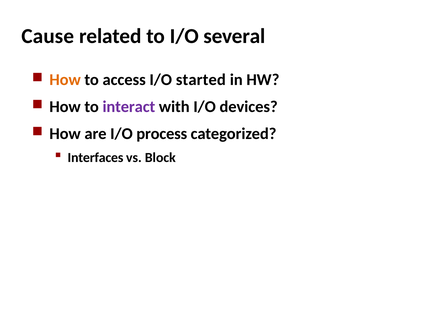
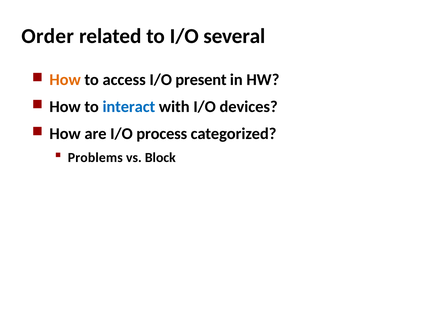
Cause: Cause -> Order
started: started -> present
interact colour: purple -> blue
Interfaces: Interfaces -> Problems
